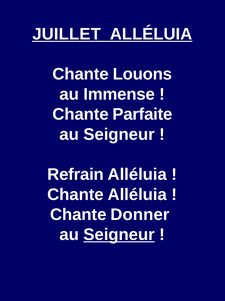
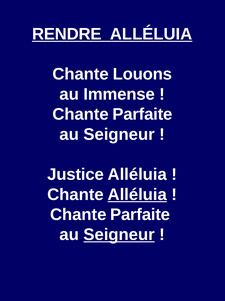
JUILLET: JUILLET -> RENDRE
Refrain: Refrain -> Justice
Alléluia at (137, 194) underline: none -> present
Donner at (140, 214): Donner -> Parfaite
